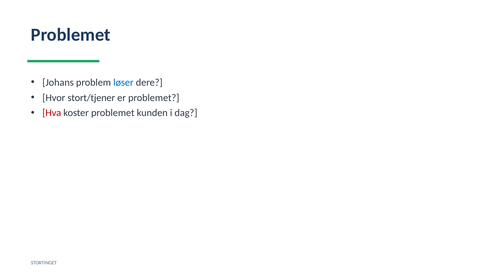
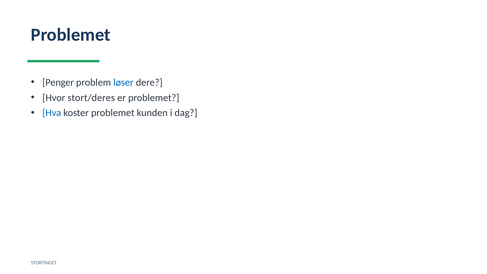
Johans: Johans -> Penger
stort/tjener: stort/tjener -> stort/deres
Hva colour: red -> blue
